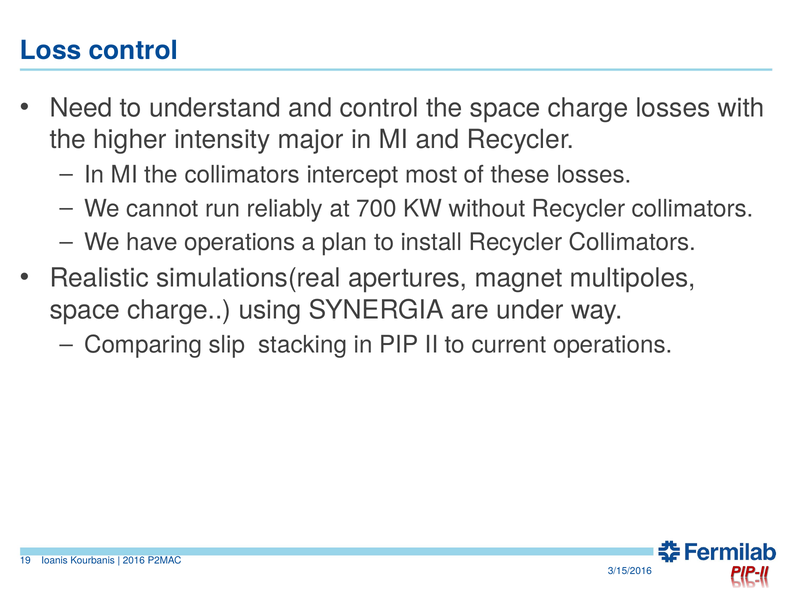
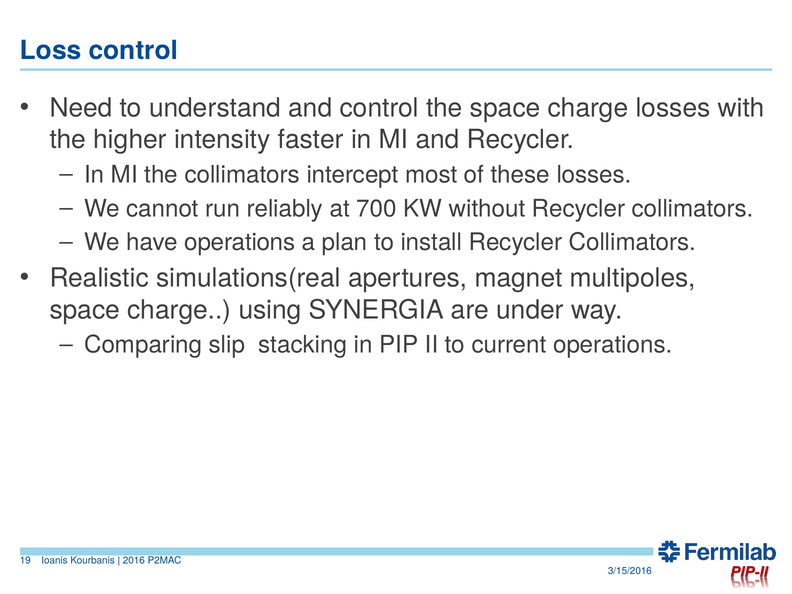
major: major -> faster
